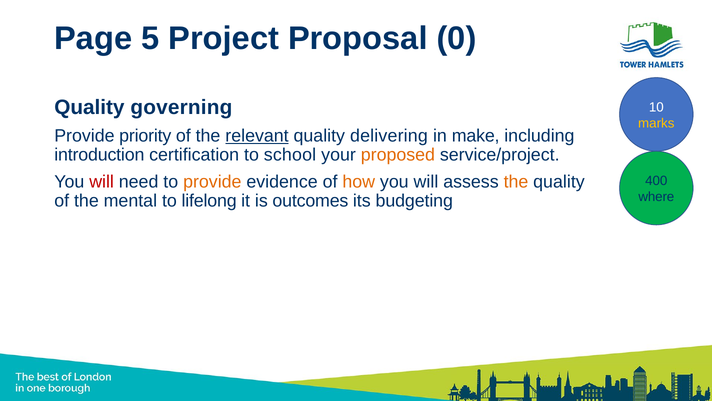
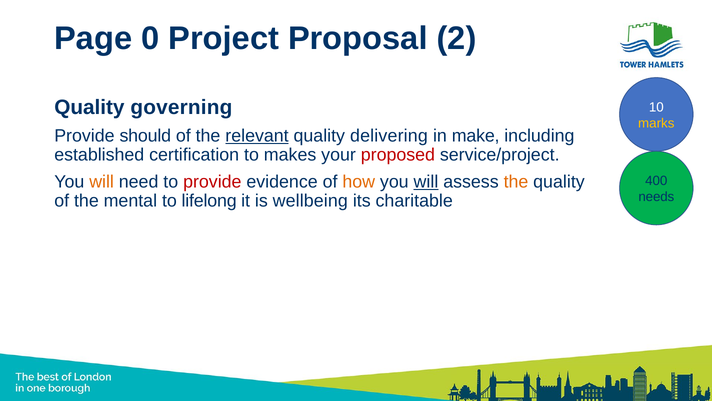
5: 5 -> 0
0: 0 -> 2
priority: priority -> should
introduction: introduction -> established
school: school -> makes
proposed colour: orange -> red
will at (102, 182) colour: red -> orange
provide at (212, 182) colour: orange -> red
will at (426, 182) underline: none -> present
where: where -> needs
outcomes: outcomes -> wellbeing
budgeting: budgeting -> charitable
